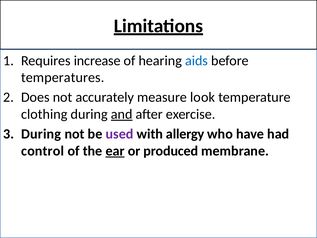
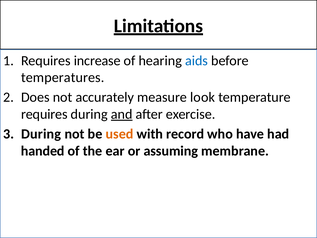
clothing at (44, 114): clothing -> requires
used colour: purple -> orange
allergy: allergy -> record
control: control -> handed
ear underline: present -> none
produced: produced -> assuming
